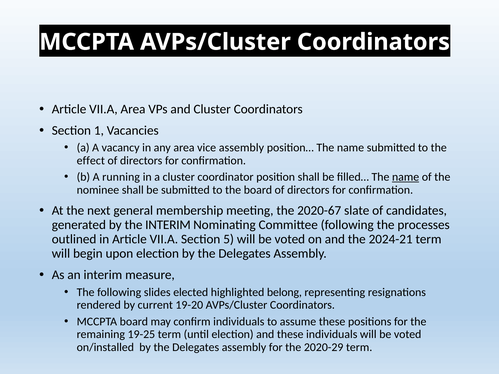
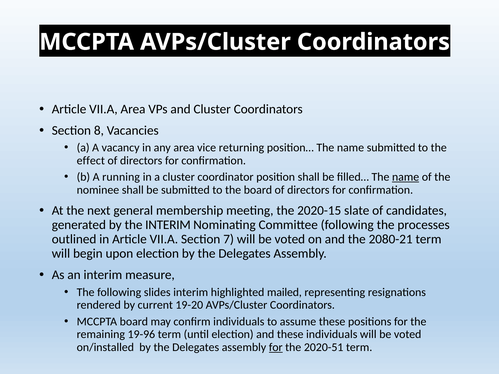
1: 1 -> 8
vice assembly: assembly -> returning
2020-67: 2020-67 -> 2020-15
5: 5 -> 7
2024-21: 2024-21 -> 2080-21
slides elected: elected -> interim
belong: belong -> mailed
19-25: 19-25 -> 19-96
for at (276, 348) underline: none -> present
2020-29: 2020-29 -> 2020-51
